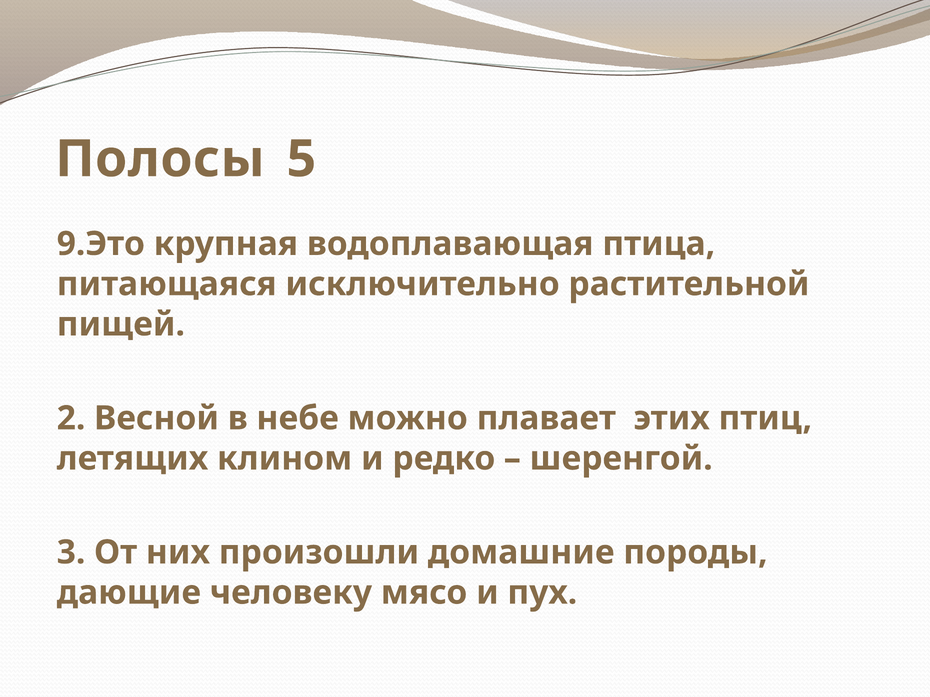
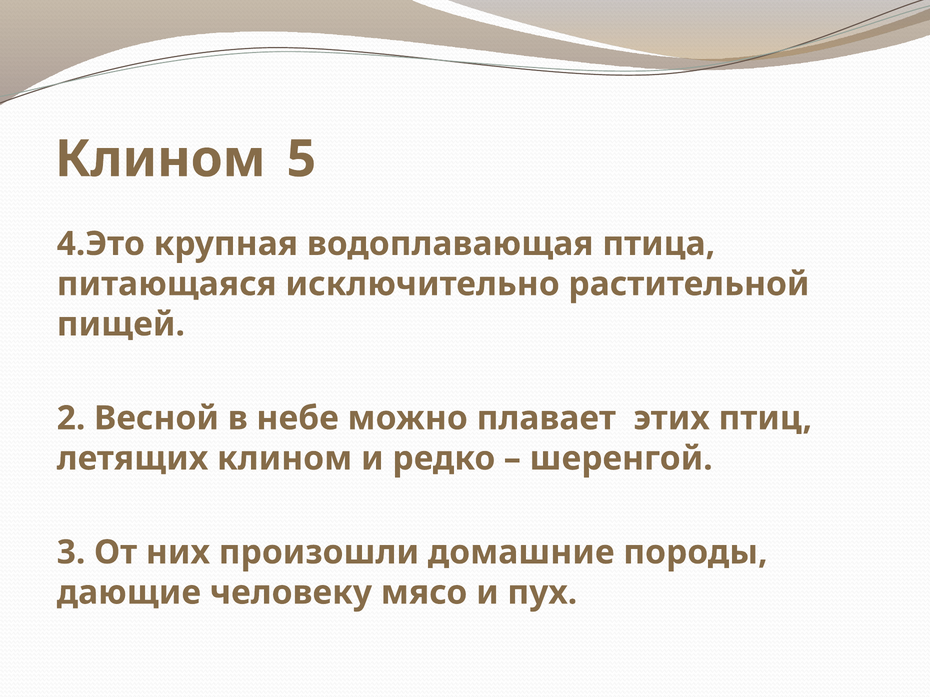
Полосы at (160, 159): Полосы -> Клином
9.Это: 9.Это -> 4.Это
